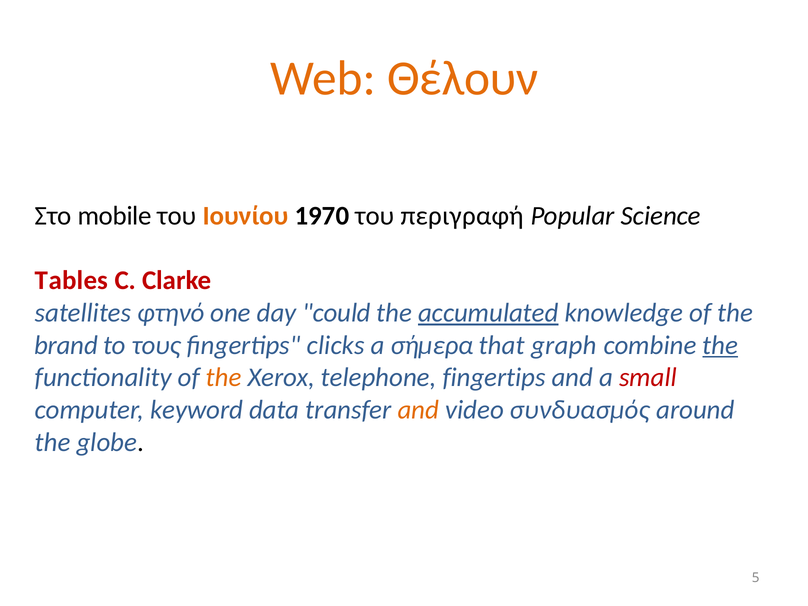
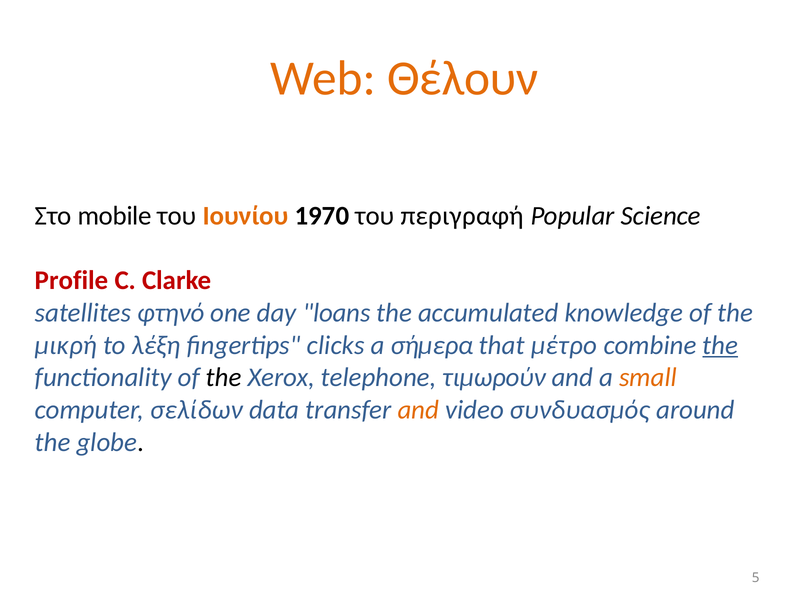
Tables: Tables -> Profile
could: could -> loans
accumulated underline: present -> none
brand: brand -> μικρή
τους: τους -> λέξη
graph: graph -> μέτρο
the at (224, 378) colour: orange -> black
telephone fingertips: fingertips -> τιμωρούν
small colour: red -> orange
keyword: keyword -> σελίδων
